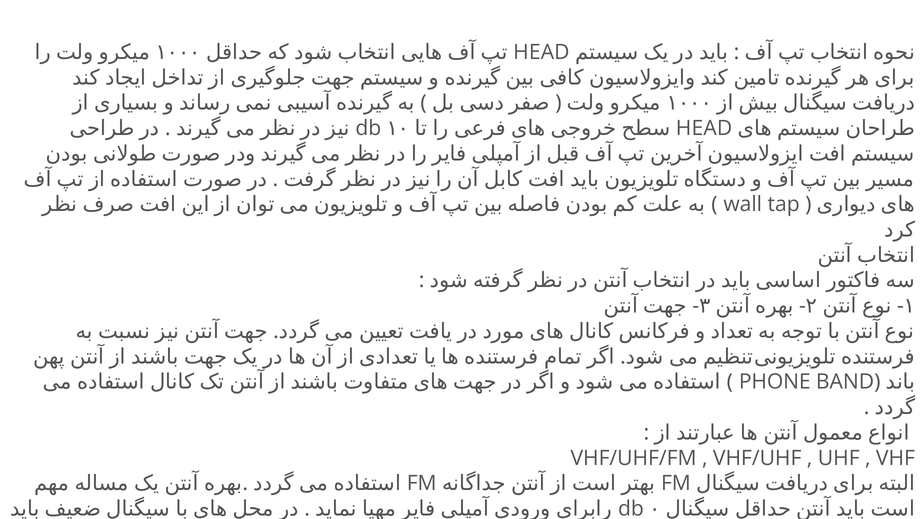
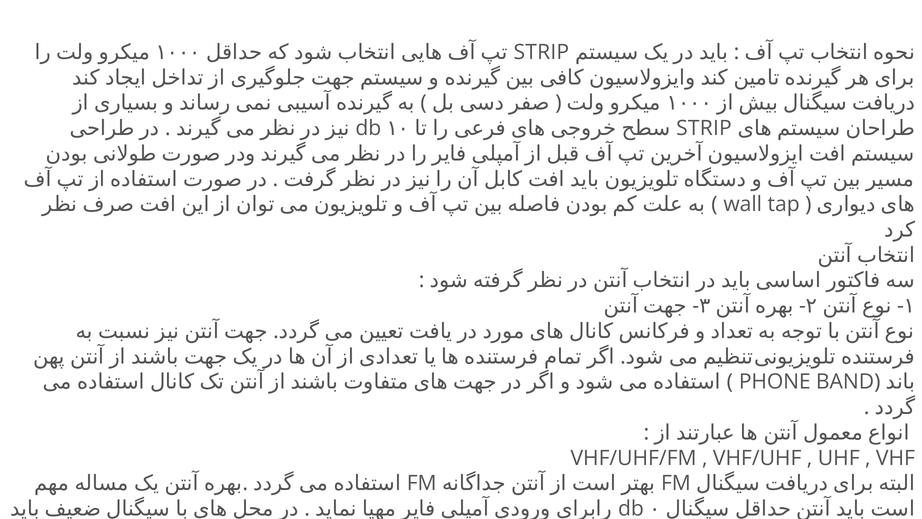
HEAD at (541, 52): HEAD -> STRIP
HEAD at (704, 128): HEAD -> STRIP
